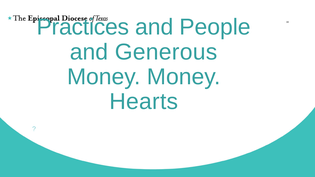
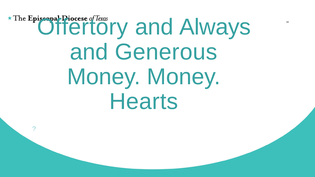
Practices: Practices -> Offertory
People: People -> Always
